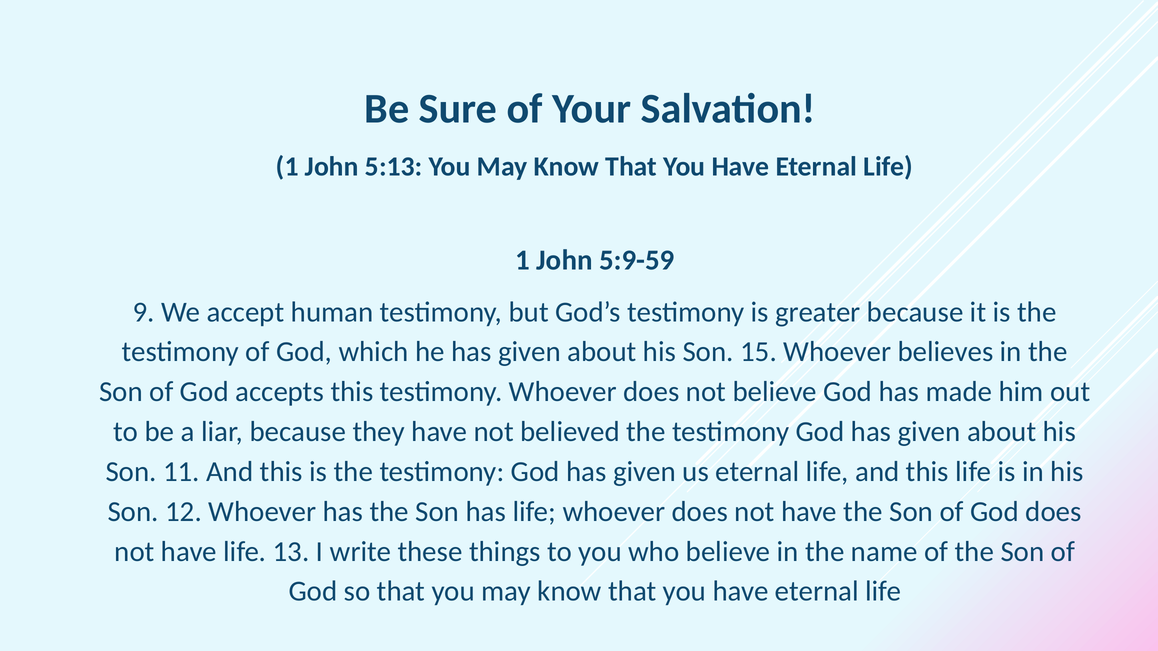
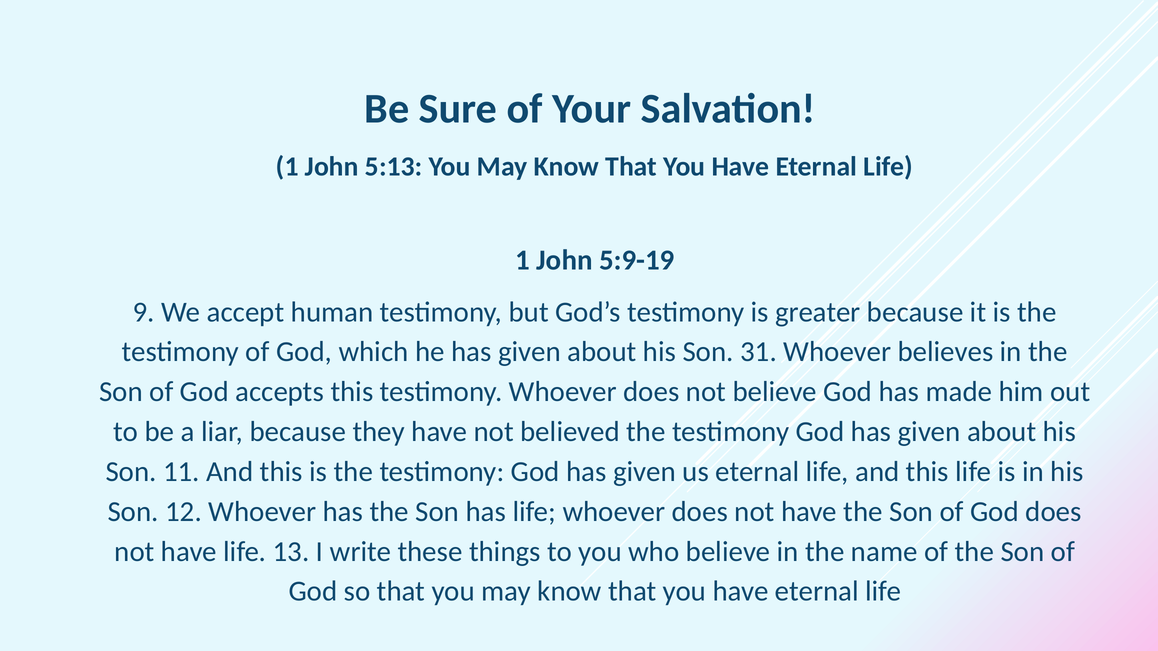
5:9-59: 5:9-59 -> 5:9-19
15: 15 -> 31
